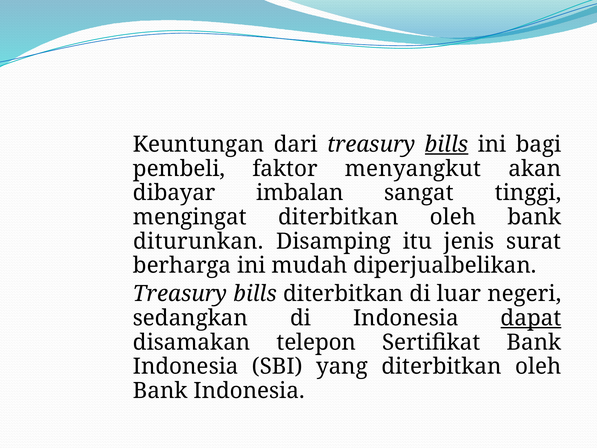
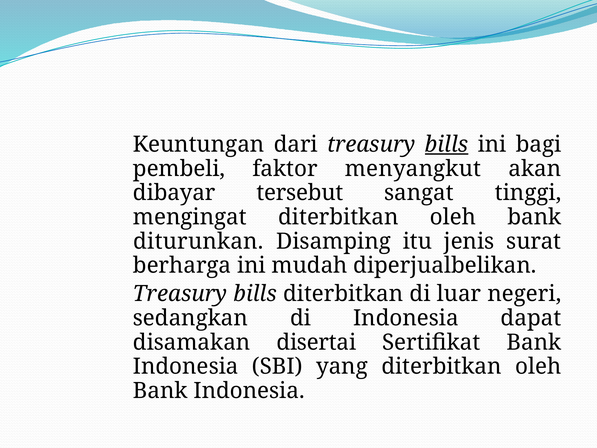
imbalan: imbalan -> tersebut
dapat underline: present -> none
telepon: telepon -> disertai
